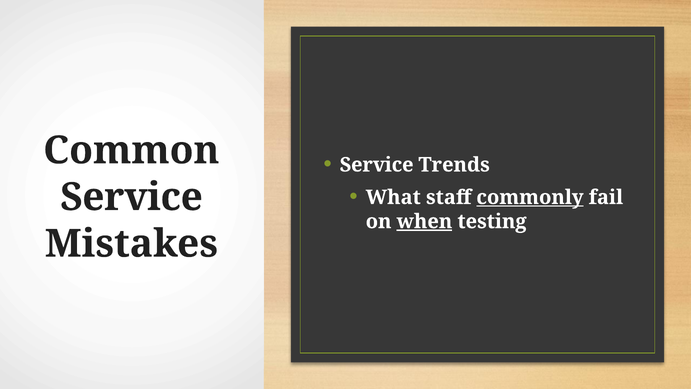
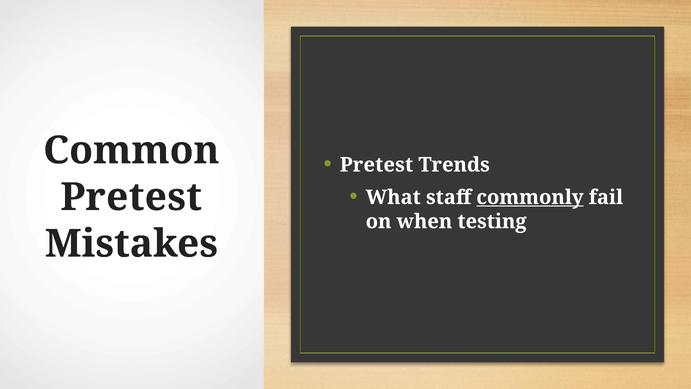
Service at (377, 165): Service -> Pretest
Service at (132, 197): Service -> Pretest
when underline: present -> none
